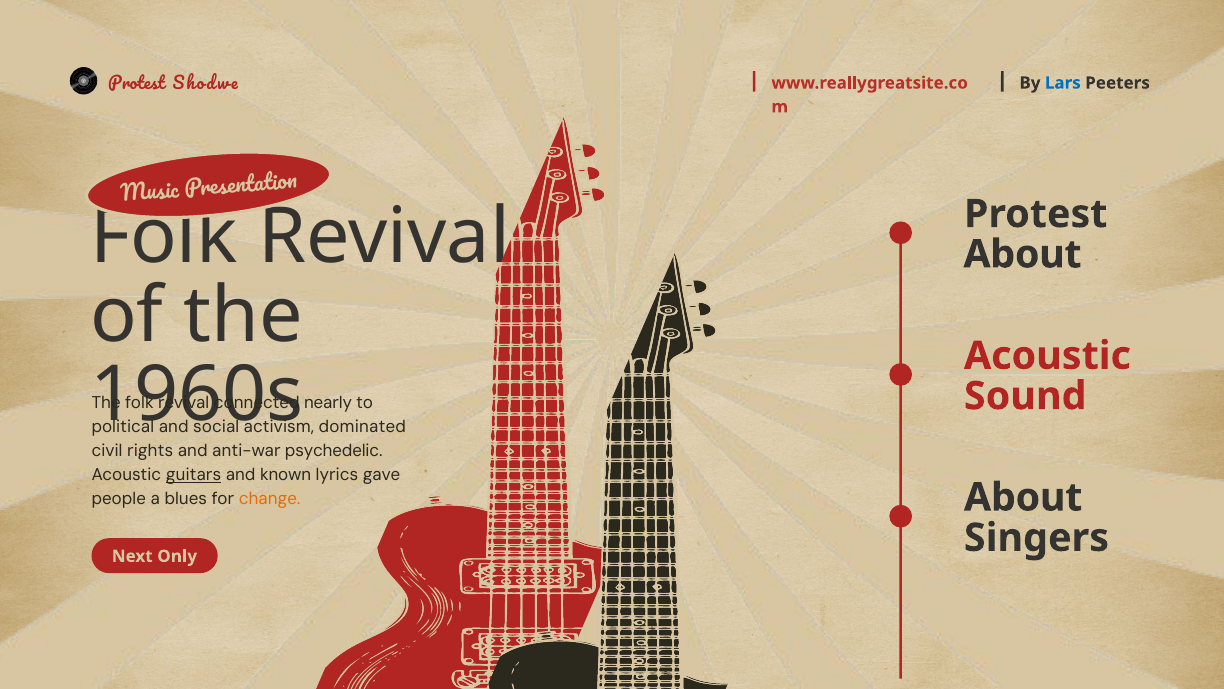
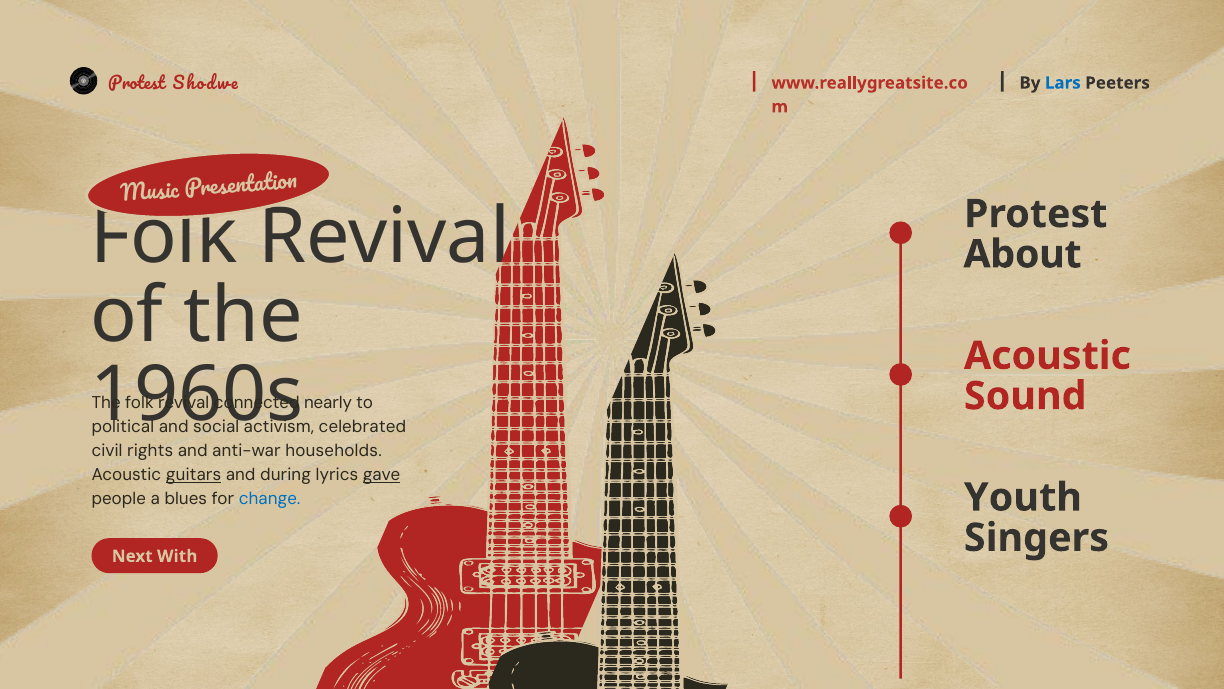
dominated: dominated -> celebrated
psychedelic: psychedelic -> households
known: known -> during
gave underline: none -> present
About at (1023, 497): About -> Youth
change colour: orange -> blue
Only: Only -> With
